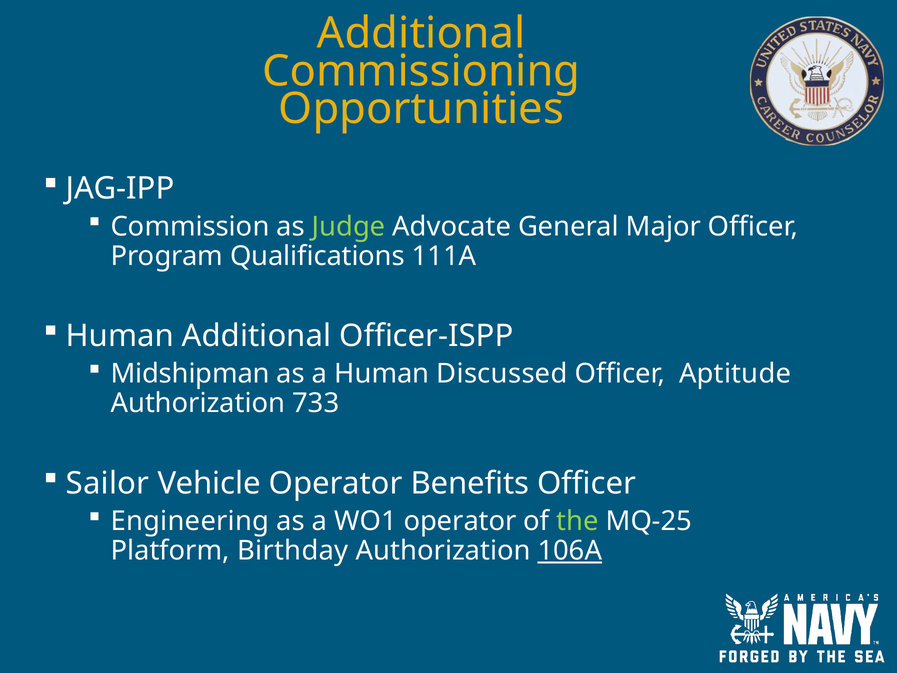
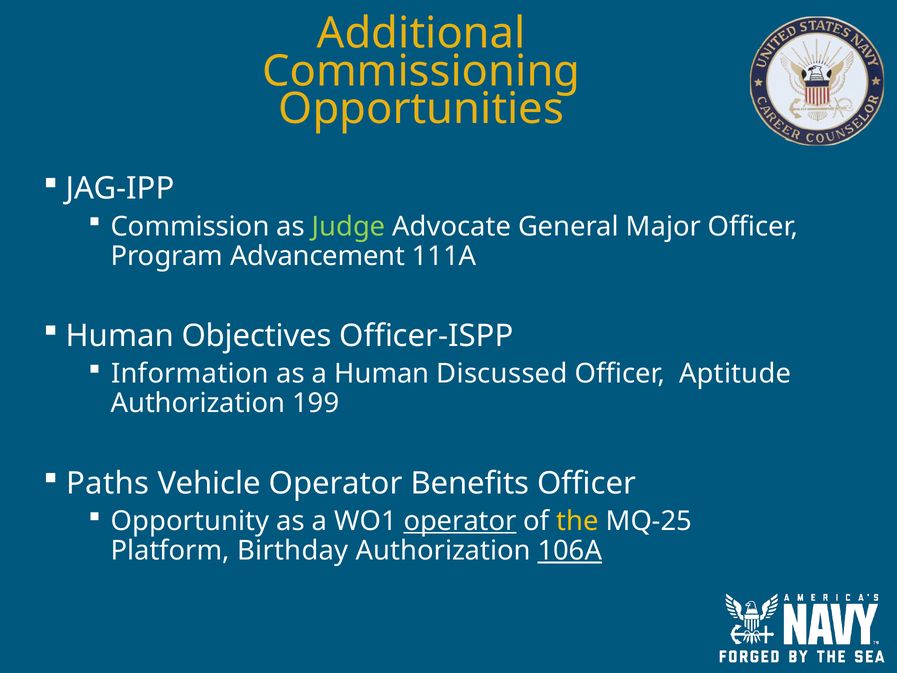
Qualifications: Qualifications -> Advancement
Human Additional: Additional -> Objectives
Midshipman: Midshipman -> Information
733: 733 -> 199
Sailor: Sailor -> Paths
Engineering: Engineering -> Opportunity
operator at (460, 521) underline: none -> present
the colour: light green -> yellow
